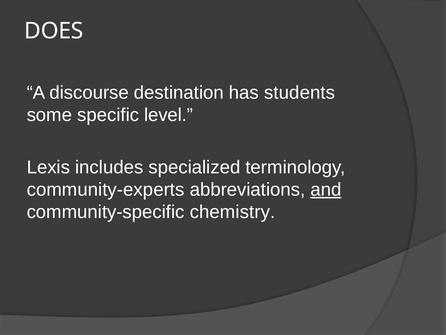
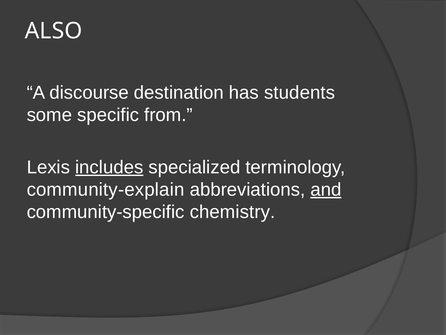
DOES: DOES -> ALSO
level: level -> from
includes underline: none -> present
community-experts: community-experts -> community-explain
